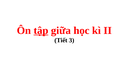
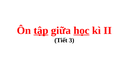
học underline: none -> present
